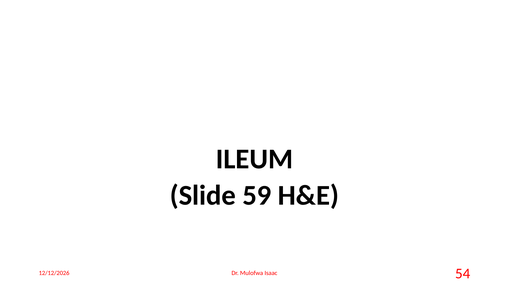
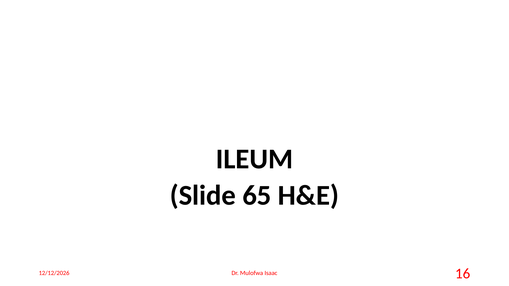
59: 59 -> 65
54: 54 -> 16
